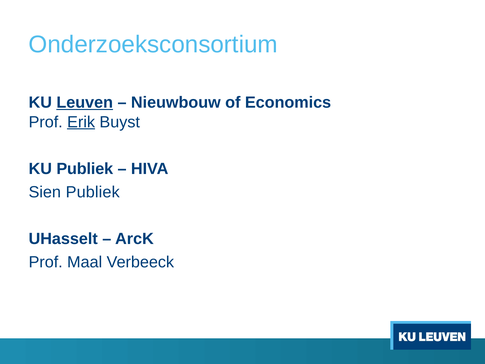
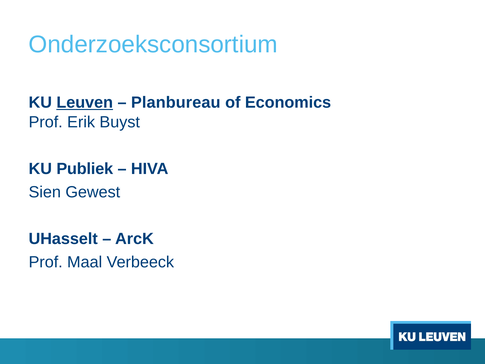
Nieuwbouw: Nieuwbouw -> Planbureau
Erik underline: present -> none
Sien Publiek: Publiek -> Gewest
